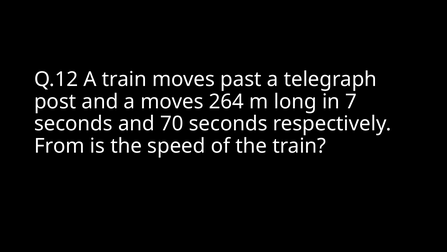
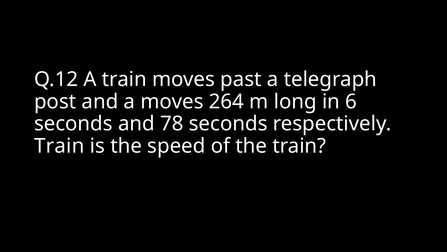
7: 7 -> 6
70: 70 -> 78
From at (59, 146): From -> Train
